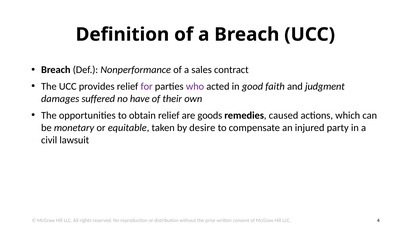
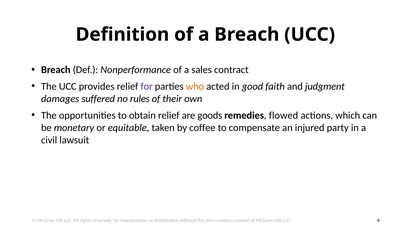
who colour: purple -> orange
have: have -> rules
caused: caused -> flowed
desire: desire -> coffee
